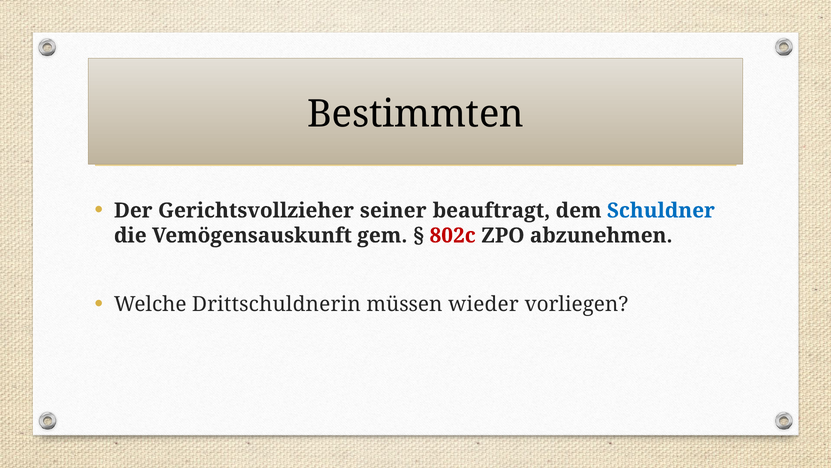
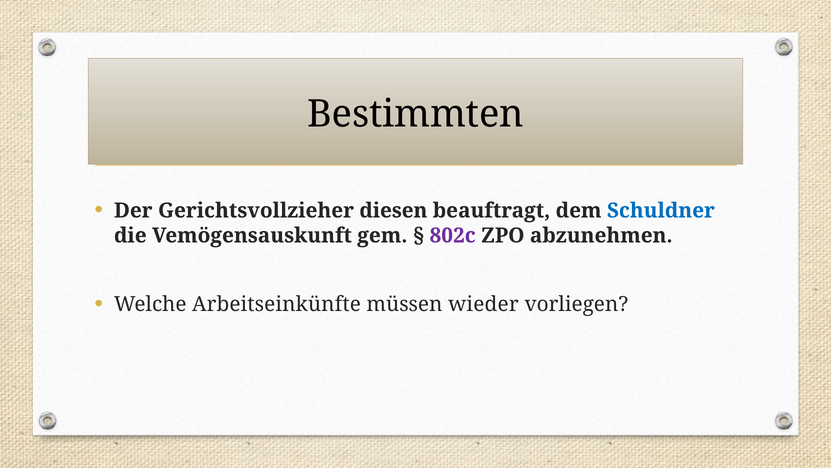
seiner: seiner -> diesen
802c colour: red -> purple
Drittschuldnerin: Drittschuldnerin -> Arbeitseinkünfte
